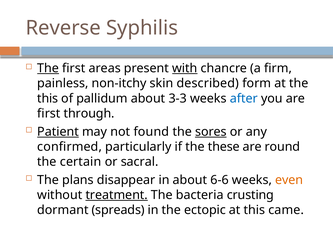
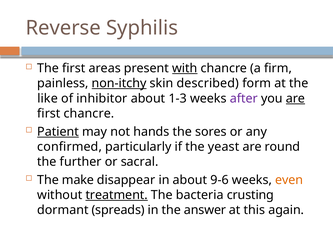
The at (48, 68) underline: present -> none
non-itchy underline: none -> present
this at (48, 98): this -> like
pallidum: pallidum -> inhibitor
3-3: 3-3 -> 1-3
after colour: blue -> purple
are at (295, 98) underline: none -> present
first through: through -> chancre
found: found -> hands
sores underline: present -> none
these: these -> yeast
certain: certain -> further
plans: plans -> make
6-6: 6-6 -> 9-6
ectopic: ectopic -> answer
came: came -> again
